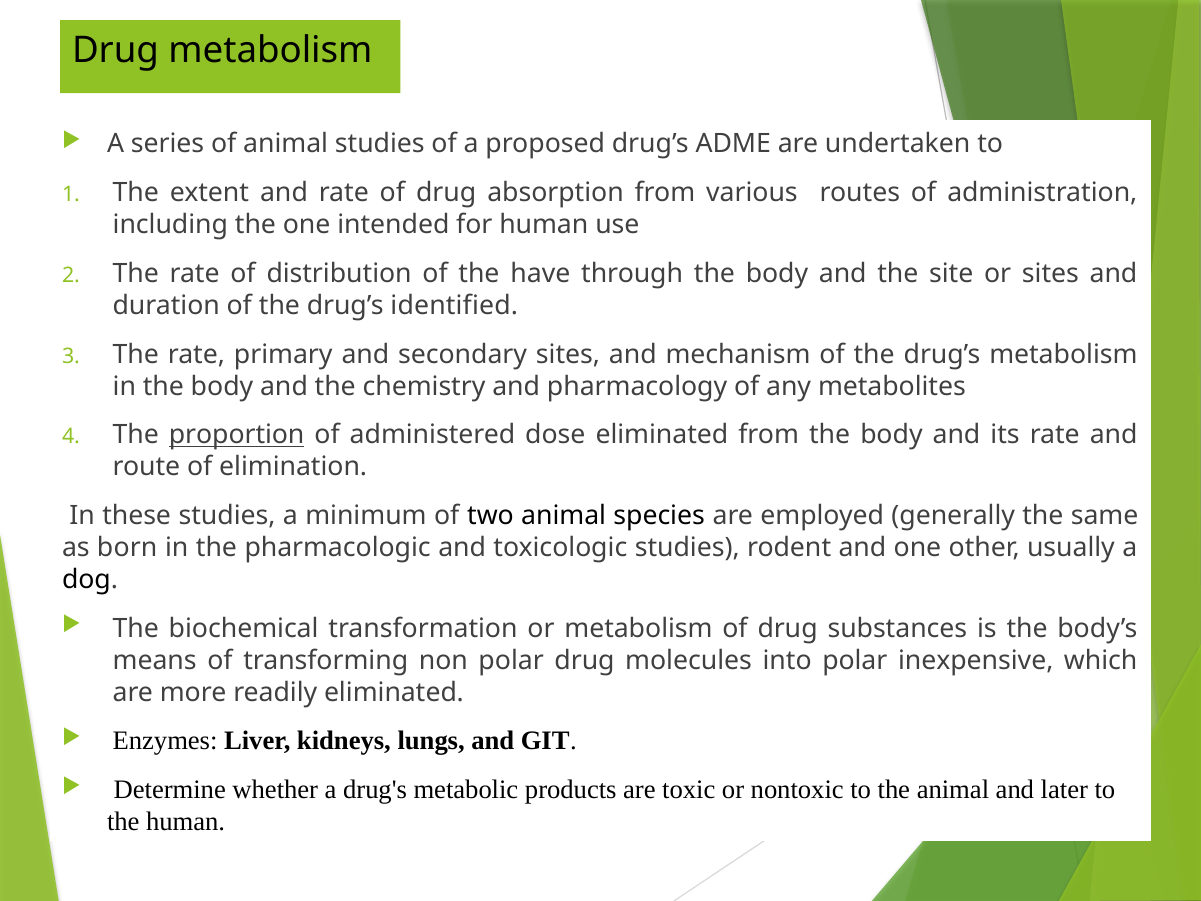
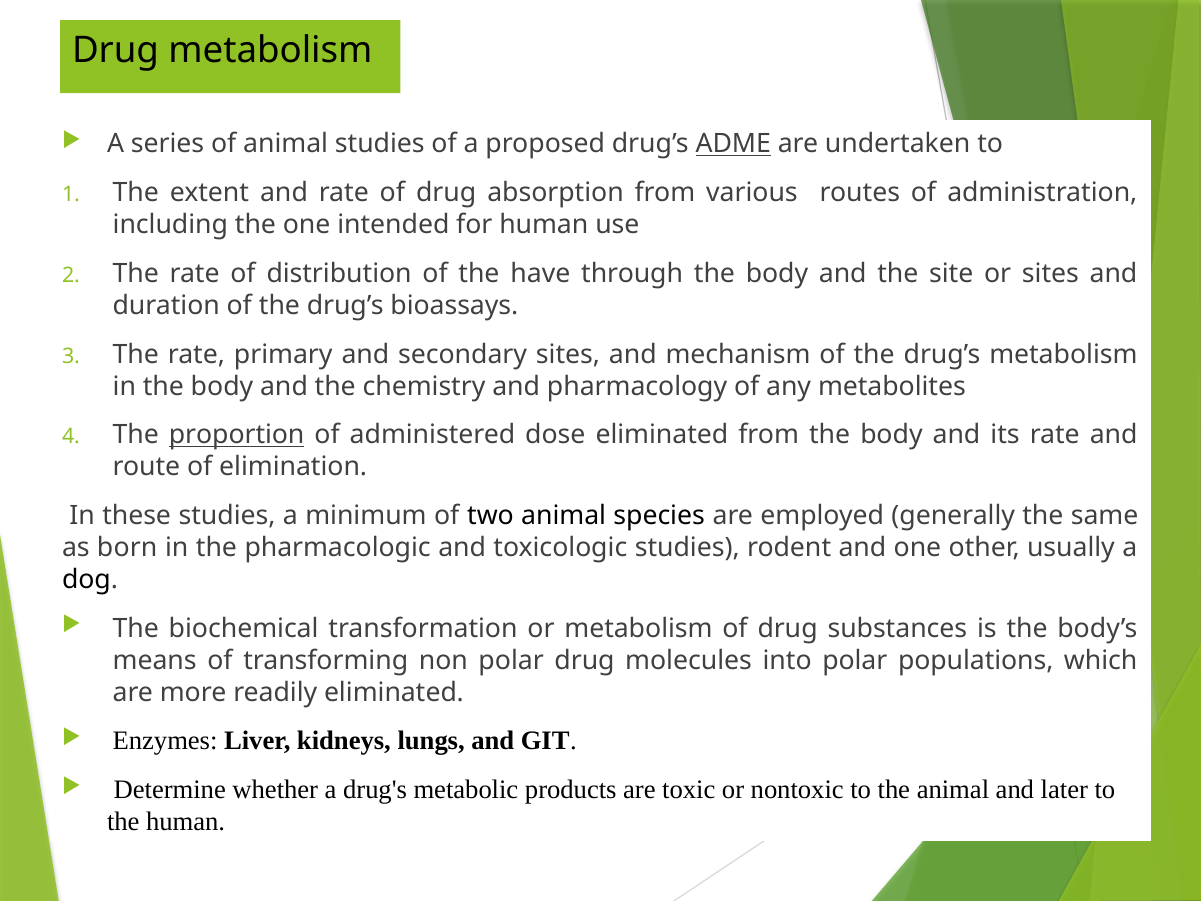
ADME underline: none -> present
identified: identified -> bioassays
inexpensive: inexpensive -> populations
